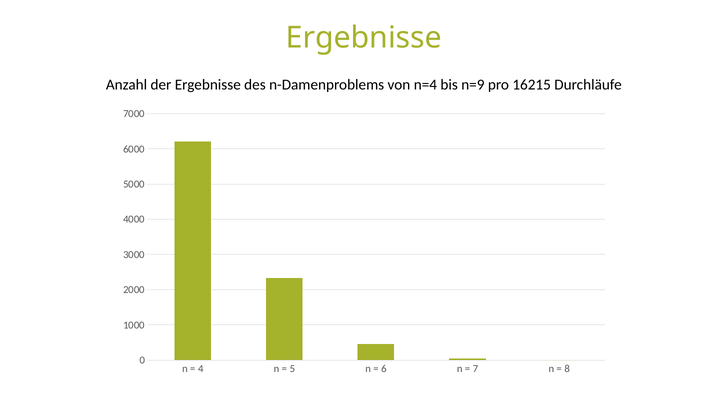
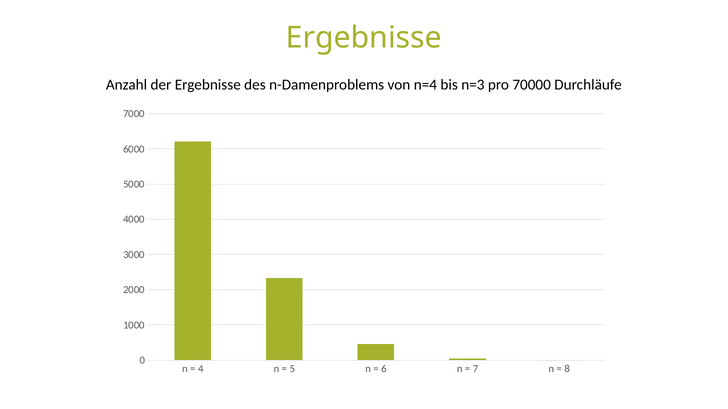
n=9: n=9 -> n=3
16215: 16215 -> 70000
